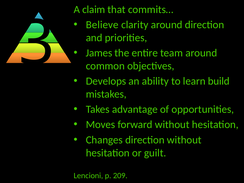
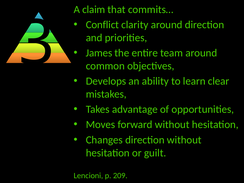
Believe: Believe -> Conflict
build: build -> clear
